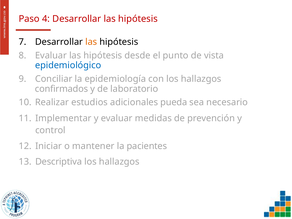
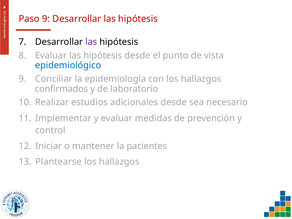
Paso 4: 4 -> 9
las at (91, 42) colour: orange -> purple
adicionales pueda: pueda -> desde
Descriptiva: Descriptiva -> Plantearse
